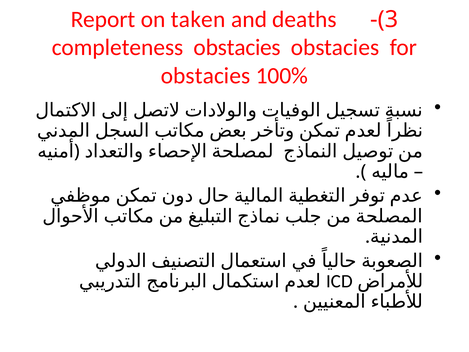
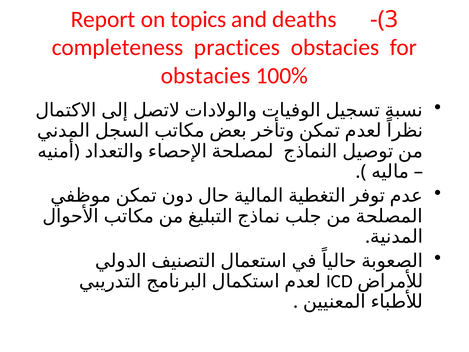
taken: taken -> topics
completeness obstacies: obstacies -> practices
